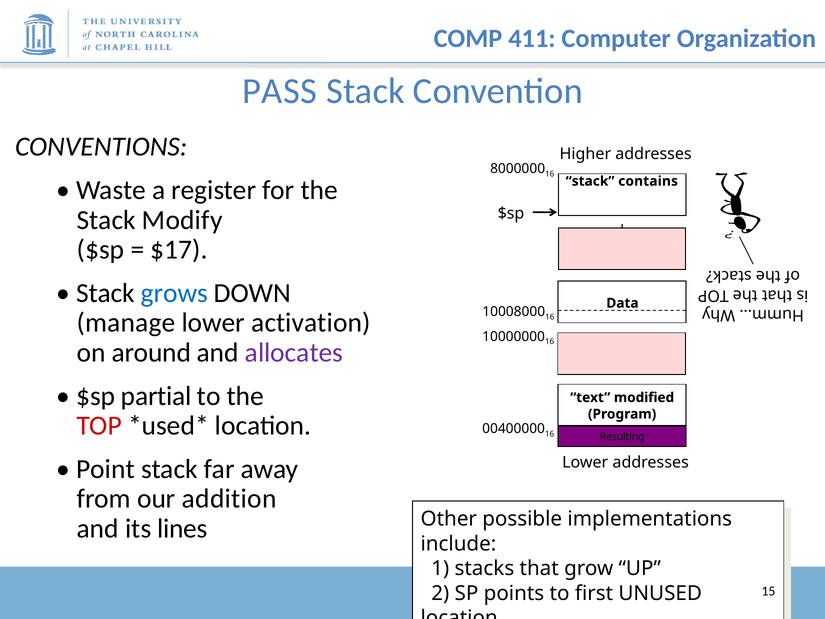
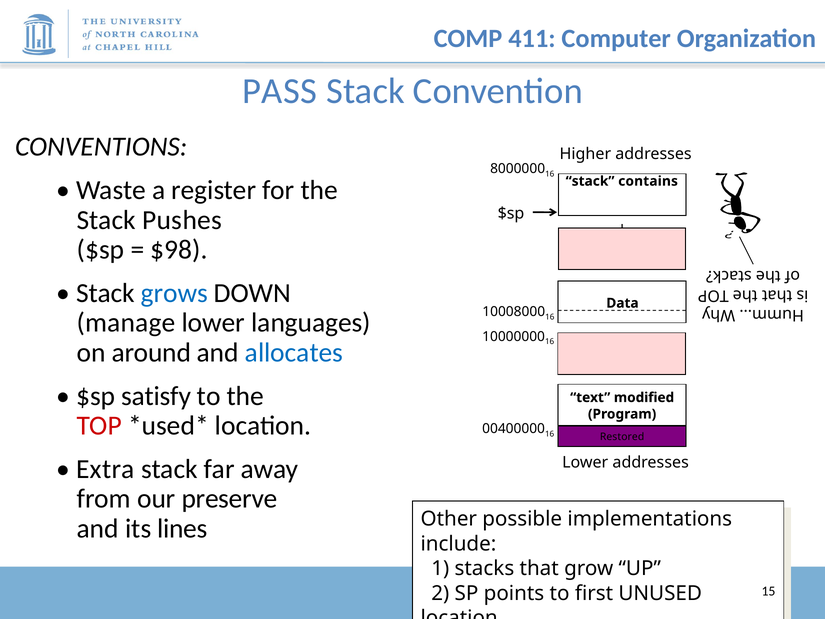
Modify: Modify -> Pushes
$17: $17 -> $98
activation: activation -> languages
allocates colour: purple -> blue
partial: partial -> satisfy
Resulting: Resulting -> Restored
Point: Point -> Extra
addition: addition -> preserve
